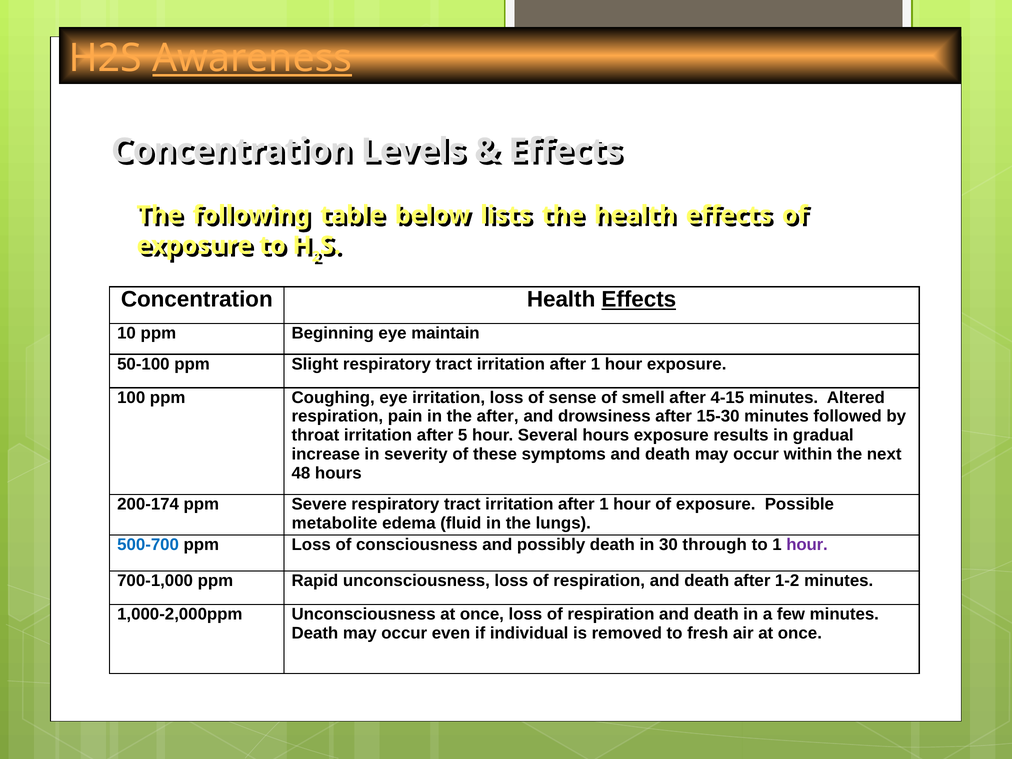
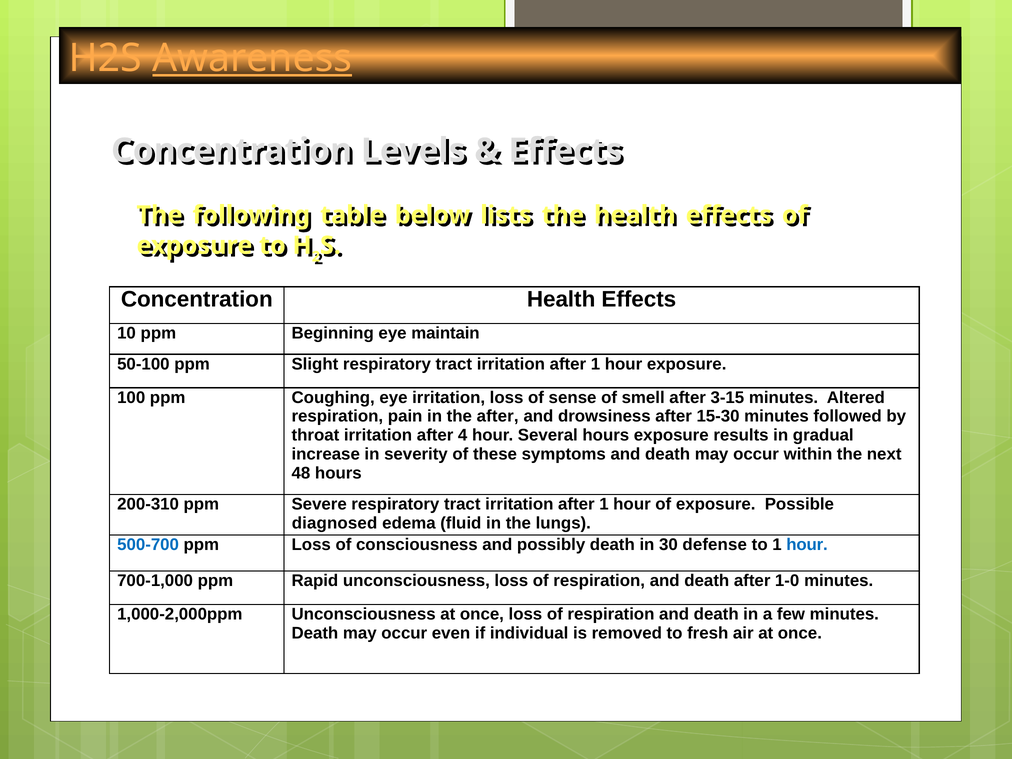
Effects at (639, 300) underline: present -> none
4-15: 4-15 -> 3-15
5: 5 -> 4
200-174: 200-174 -> 200-310
metabolite: metabolite -> diagnosed
through: through -> defense
hour at (807, 545) colour: purple -> blue
1-2: 1-2 -> 1-0
